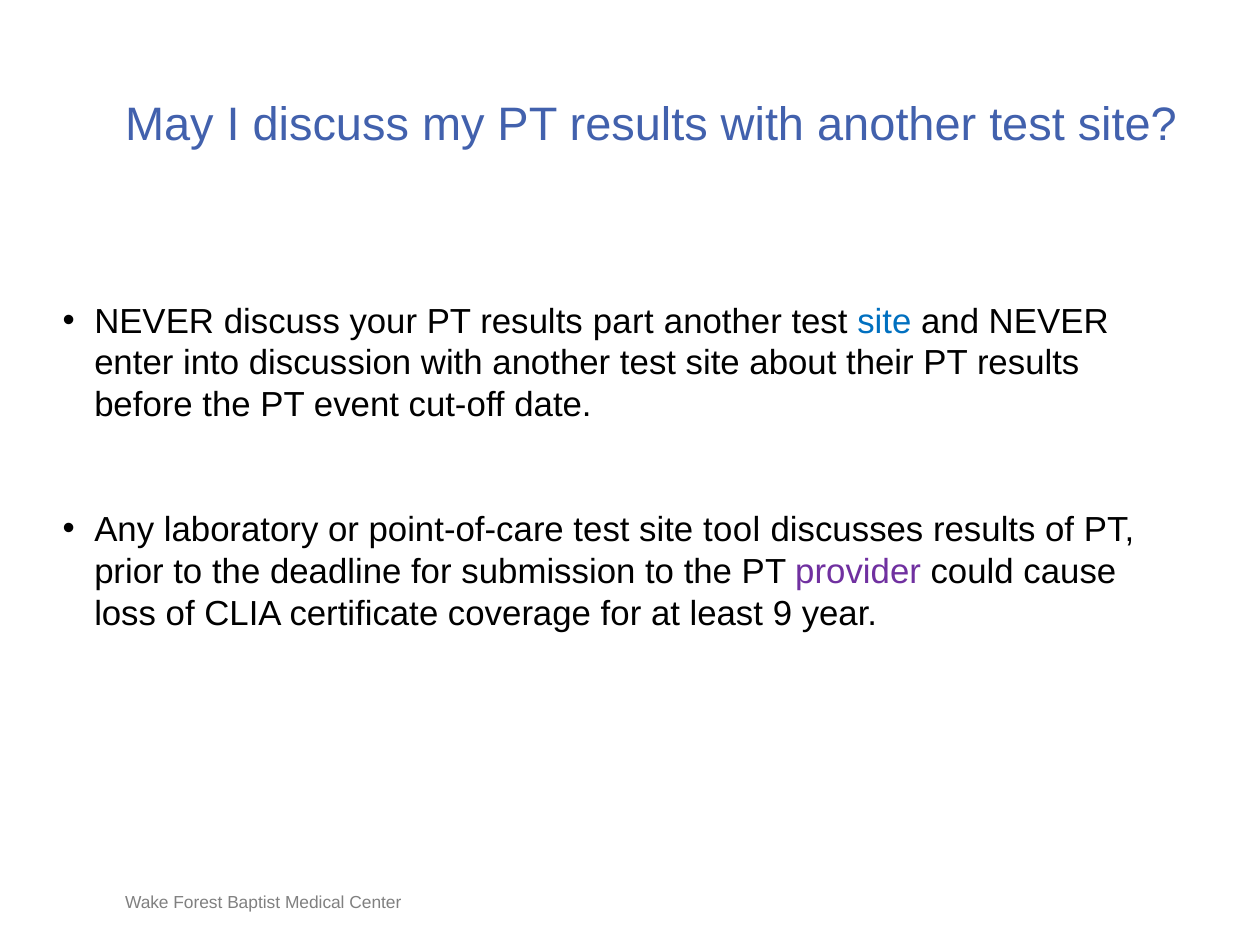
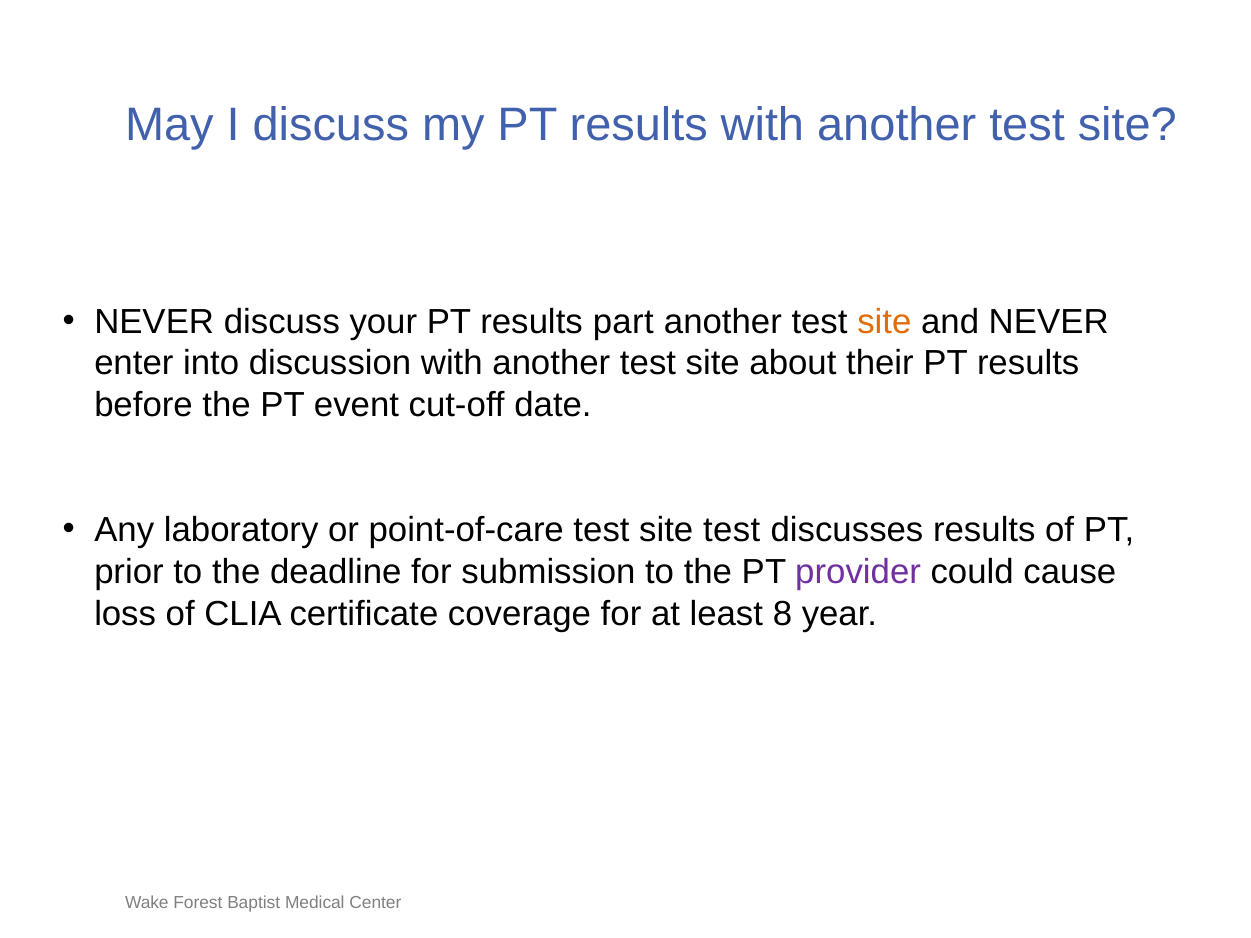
site at (884, 322) colour: blue -> orange
site tool: tool -> test
9: 9 -> 8
